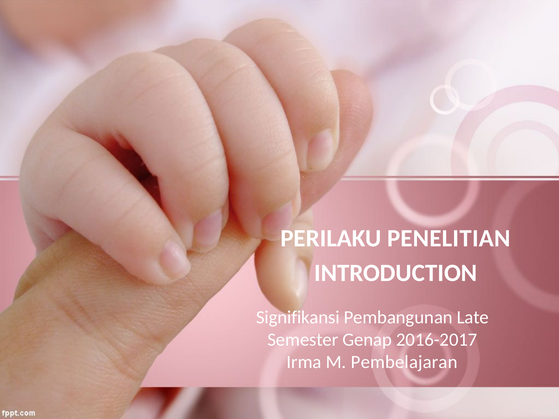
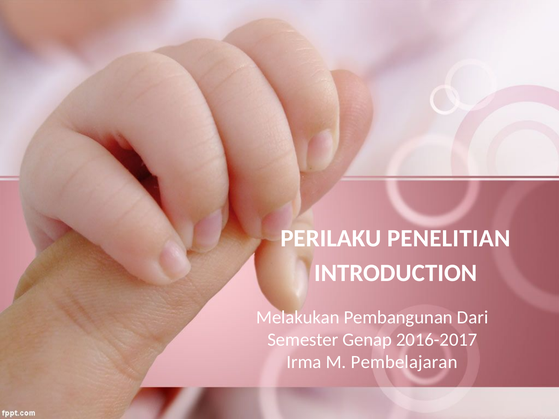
Signifikansi: Signifikansi -> Melakukan
Late: Late -> Dari
